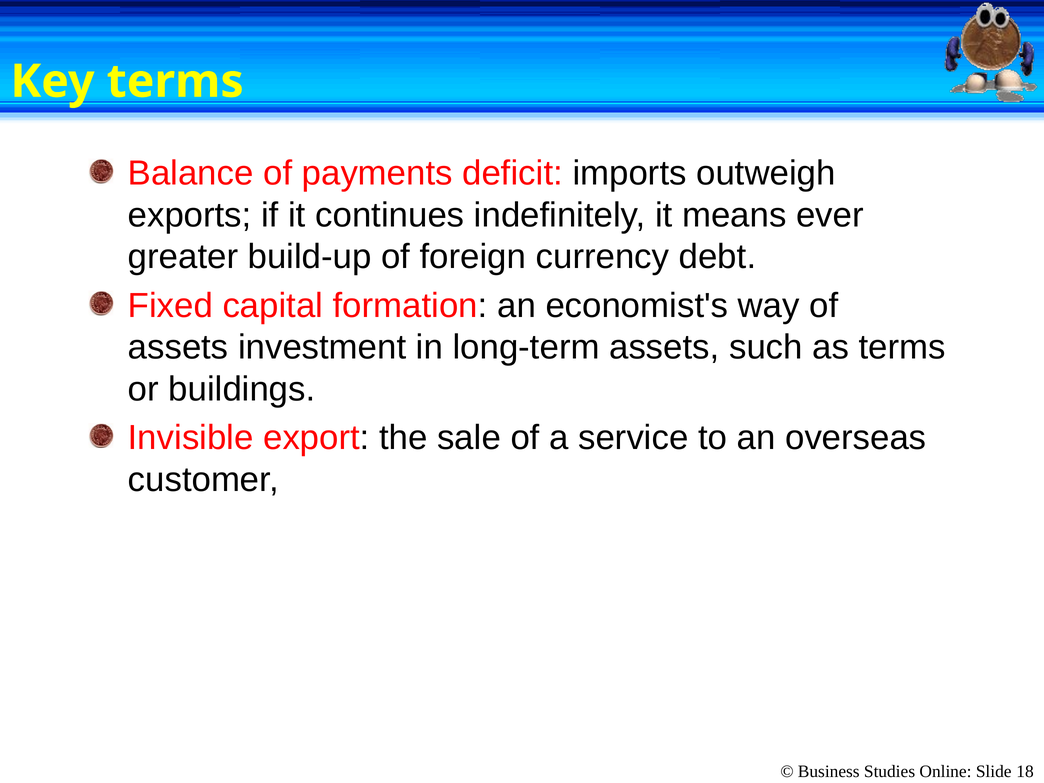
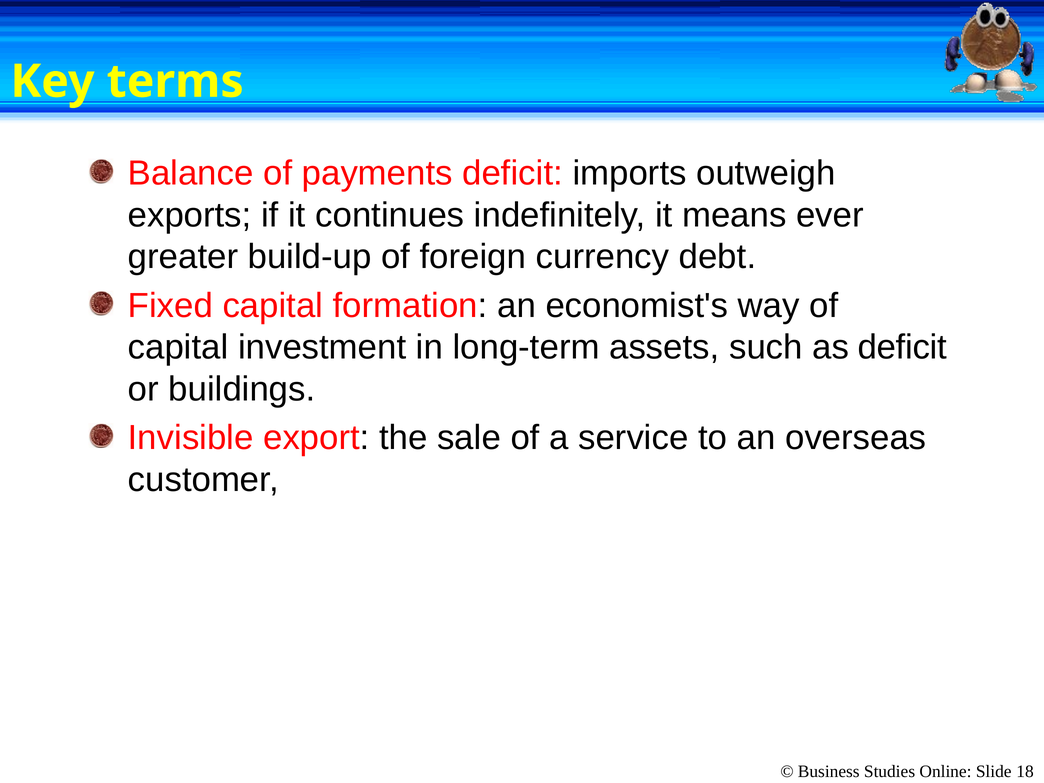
assets at (178, 347): assets -> capital
as terms: terms -> deficit
